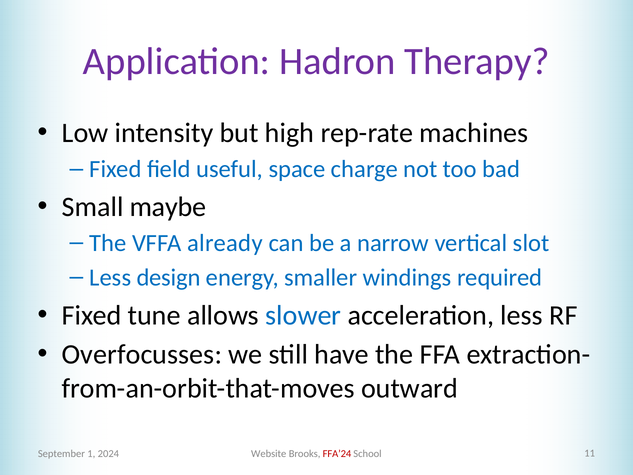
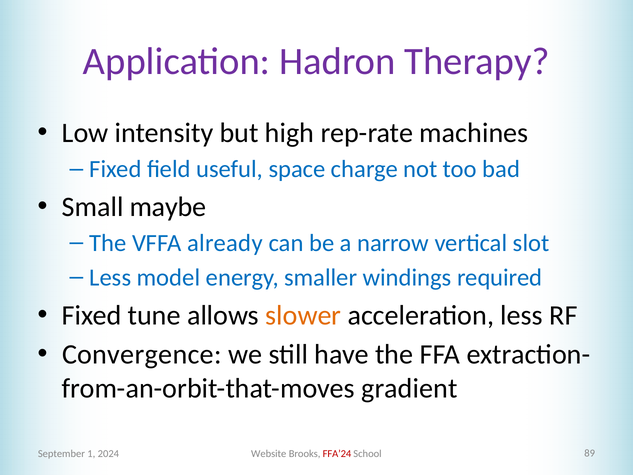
design: design -> model
slower colour: blue -> orange
Overfocusses: Overfocusses -> Convergence
outward: outward -> gradient
11: 11 -> 89
